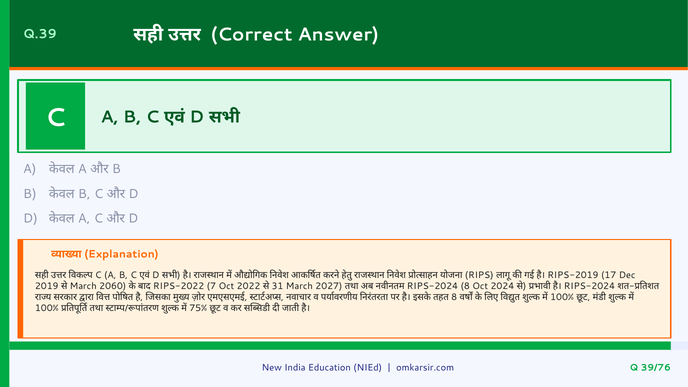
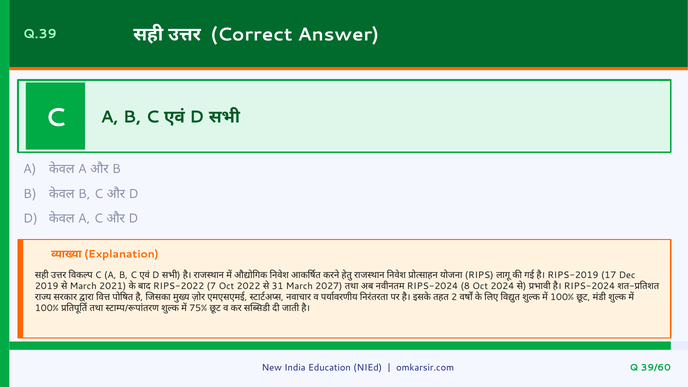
2060: 2060 -> 2021
8 at (454, 297): 8 -> 2
39/76: 39/76 -> 39/60
